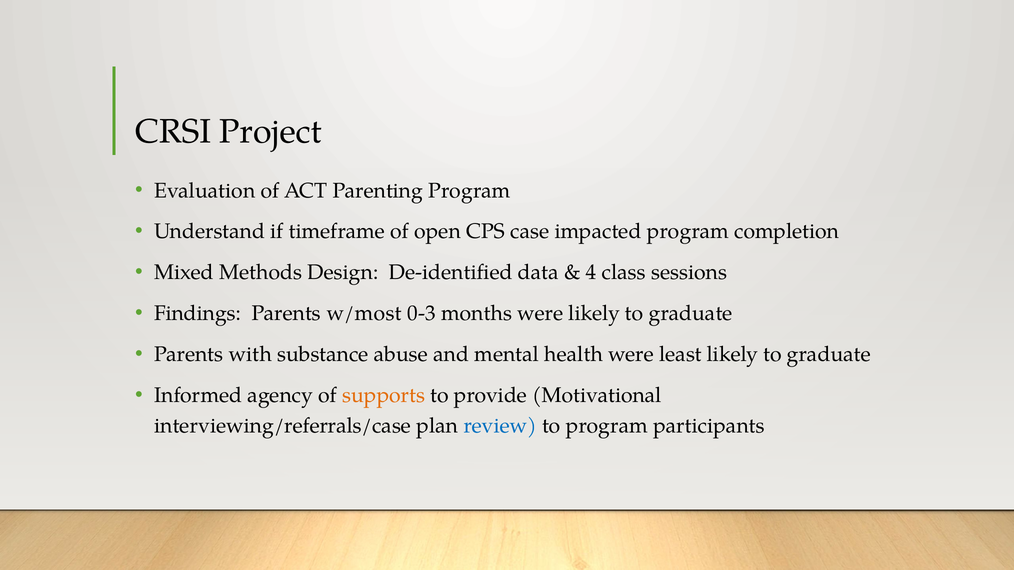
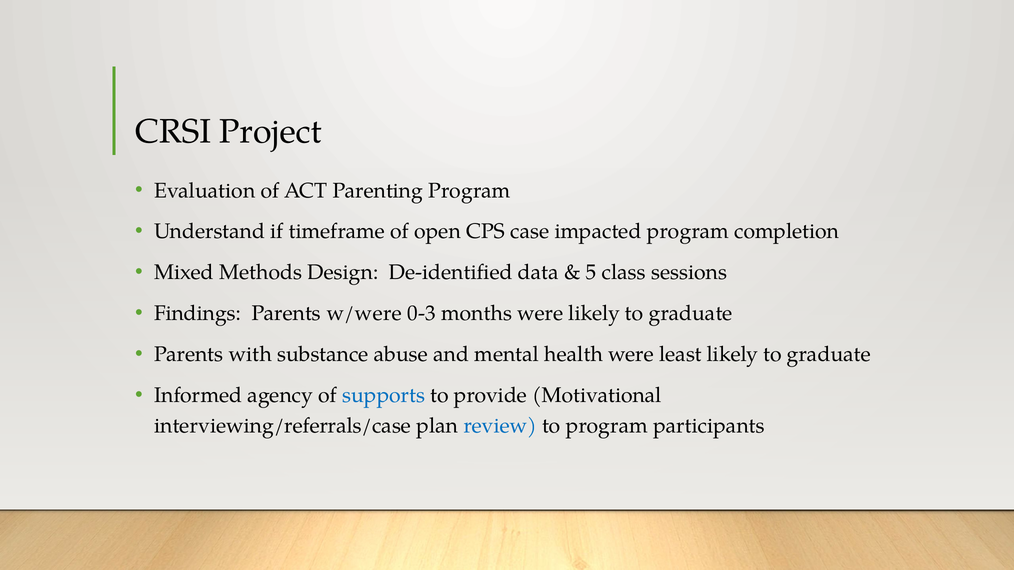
4: 4 -> 5
w/most: w/most -> w/were
supports colour: orange -> blue
